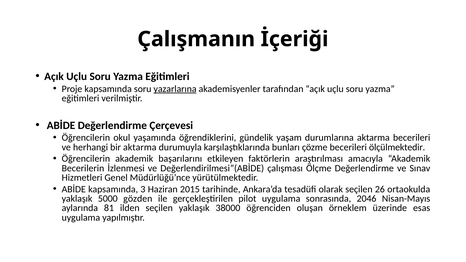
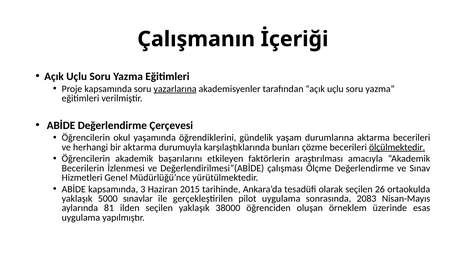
ölçülmektedir underline: none -> present
gözden: gözden -> sınavlar
2046: 2046 -> 2083
